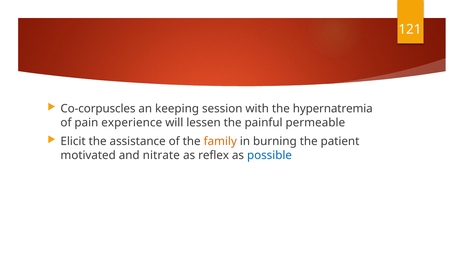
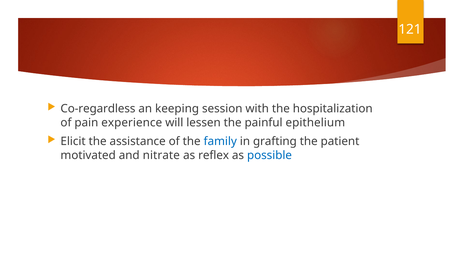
Co-corpuscles: Co-corpuscles -> Co-regardless
hypernatremia: hypernatremia -> hospitalization
permeable: permeable -> epithelium
family colour: orange -> blue
burning: burning -> grafting
